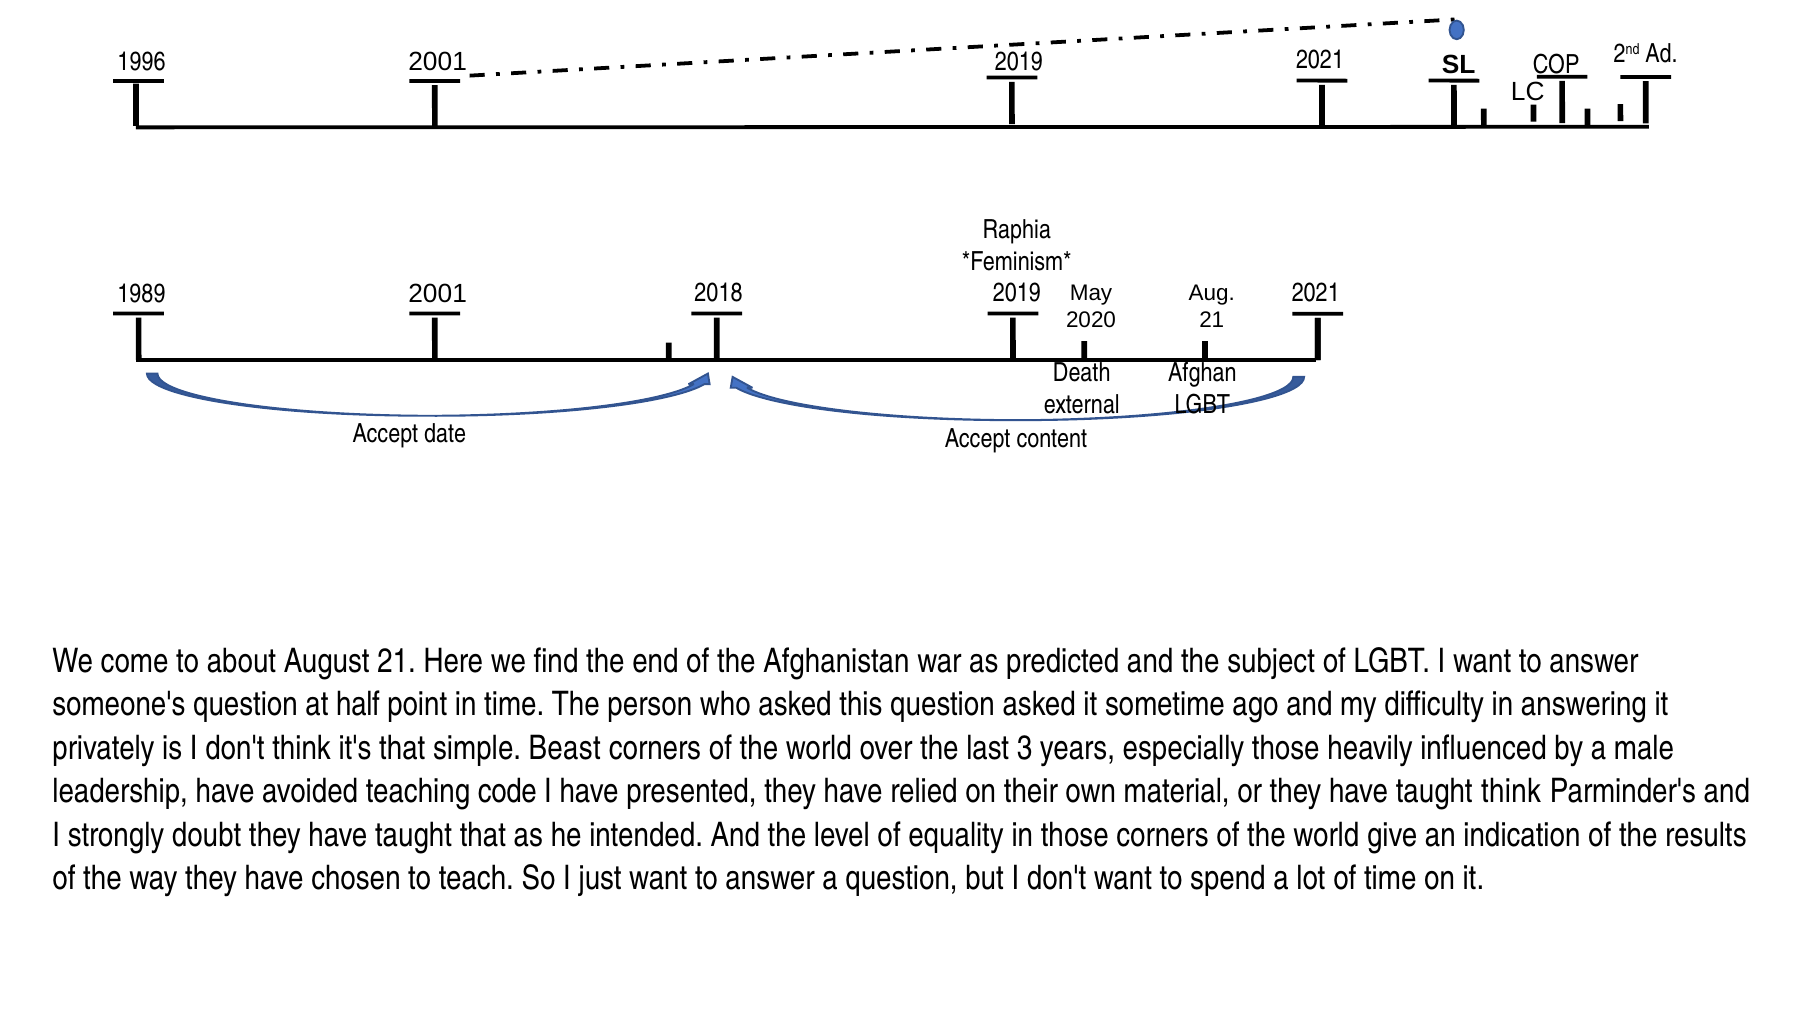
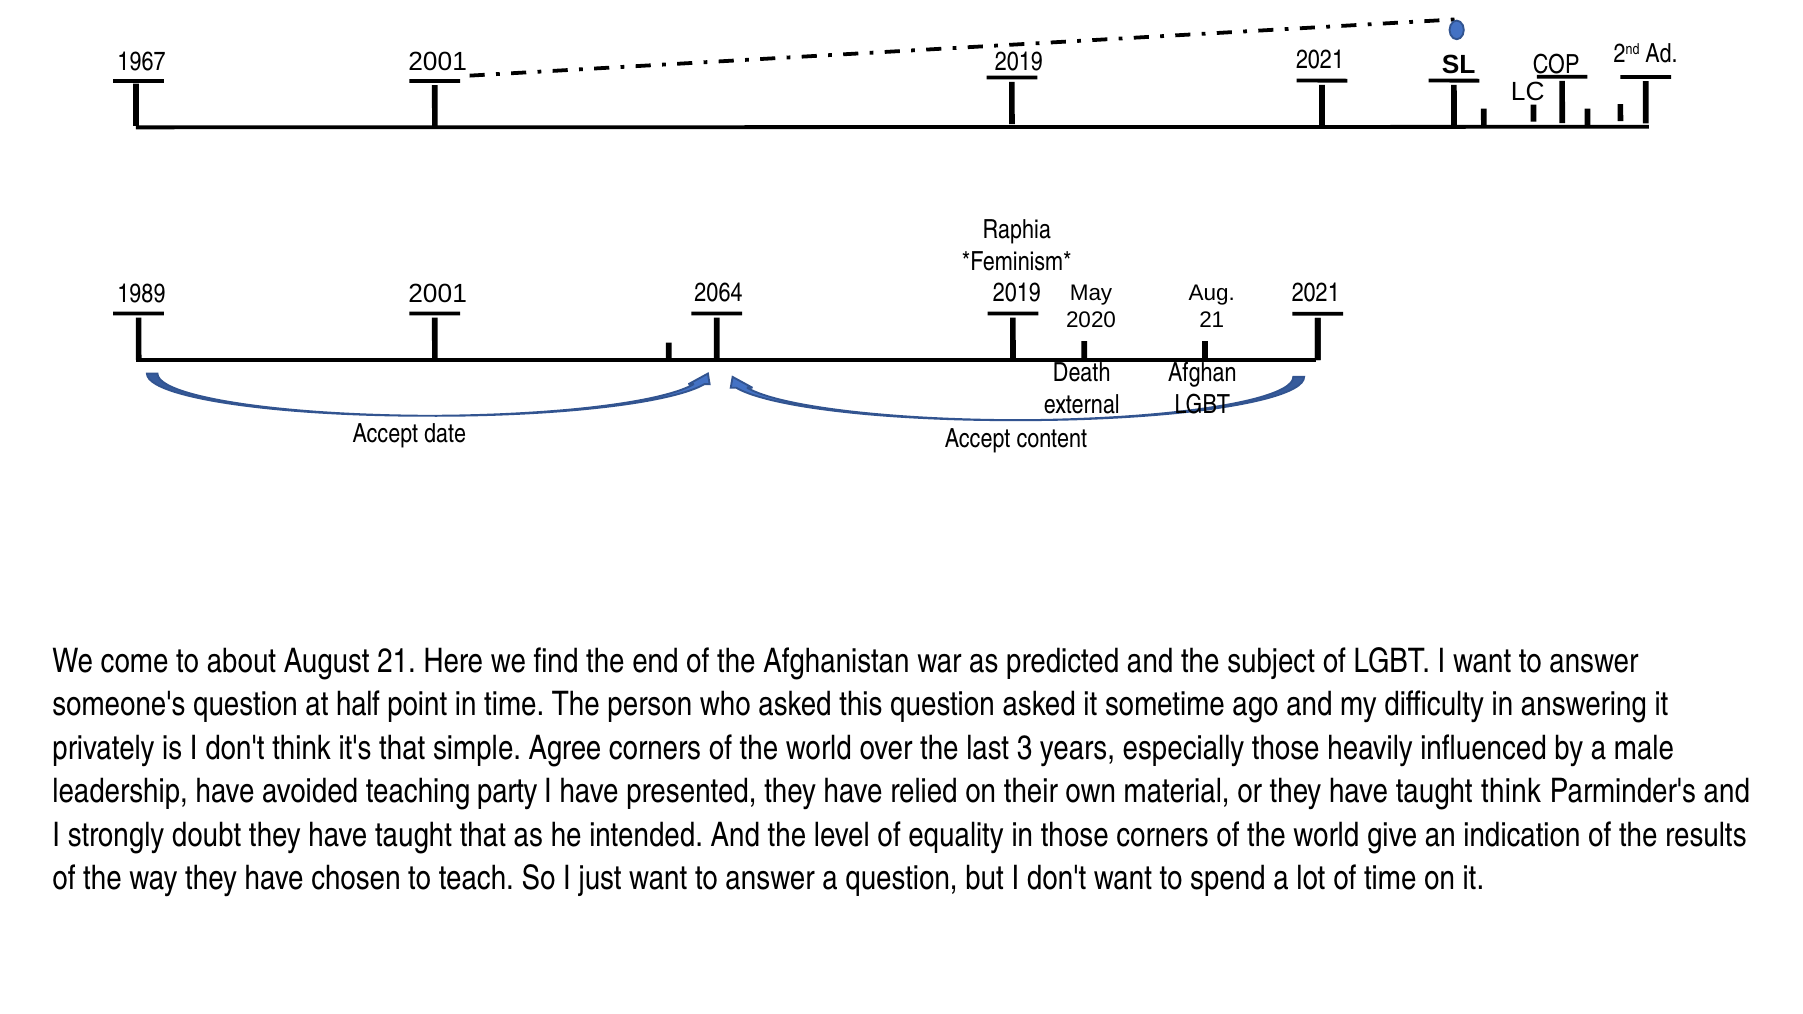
1996: 1996 -> 1967
2018: 2018 -> 2064
Beast: Beast -> Agree
code: code -> party
